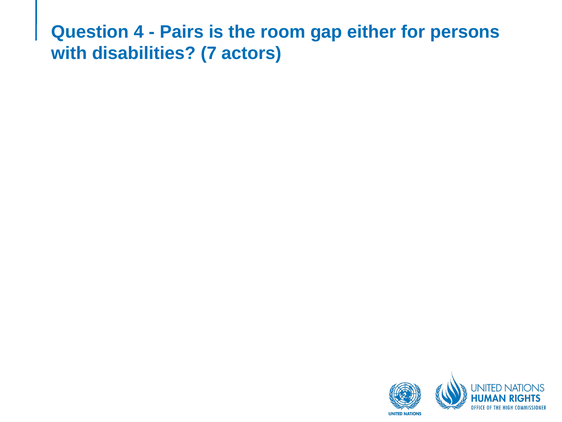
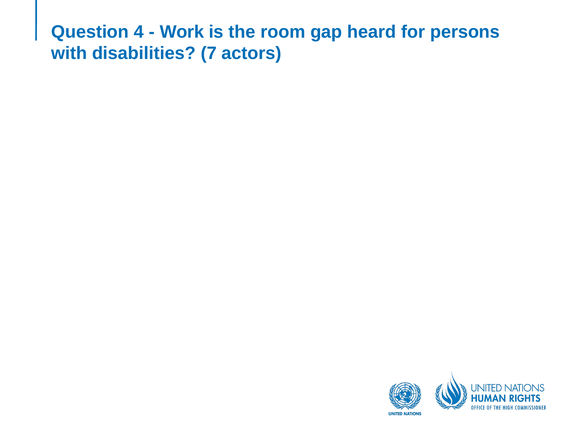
Pairs: Pairs -> Work
either: either -> heard
